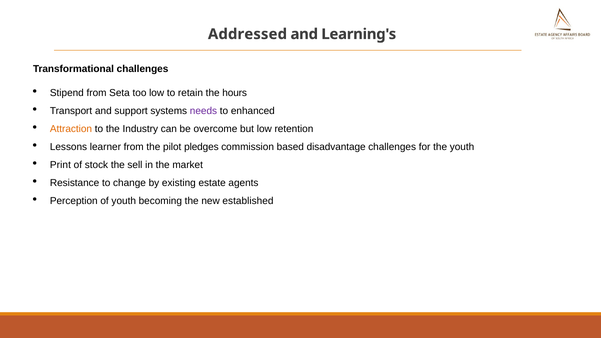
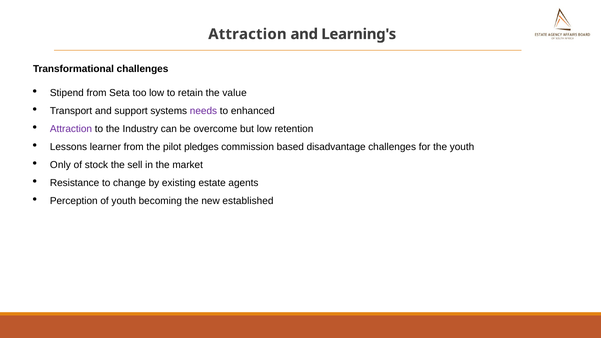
Addressed at (247, 34): Addressed -> Attraction
hours: hours -> value
Attraction at (71, 129) colour: orange -> purple
Print: Print -> Only
